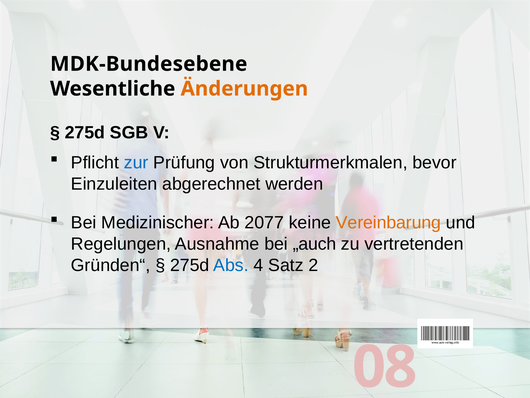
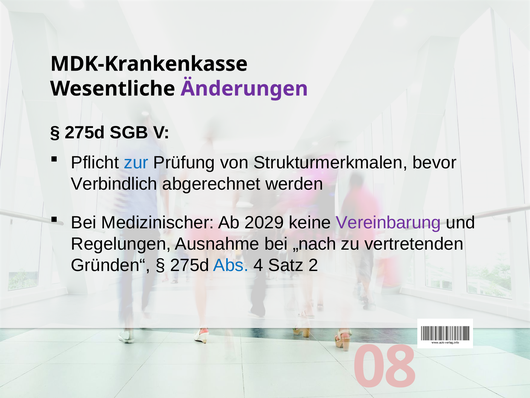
MDK-Bundesebene: MDK-Bundesebene -> MDK-Krankenkasse
Änderungen colour: orange -> purple
Einzuleiten: Einzuleiten -> Verbindlich
2077: 2077 -> 2029
Vereinbarung colour: orange -> purple
„auch: „auch -> „nach
